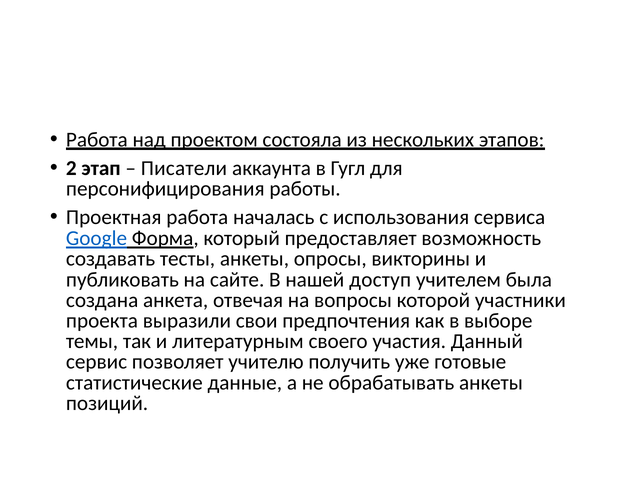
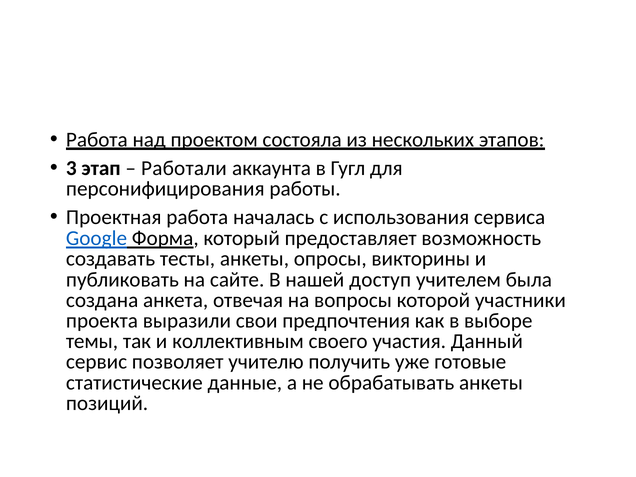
2: 2 -> 3
Писатели: Писатели -> Работали
литературным: литературным -> коллективным
